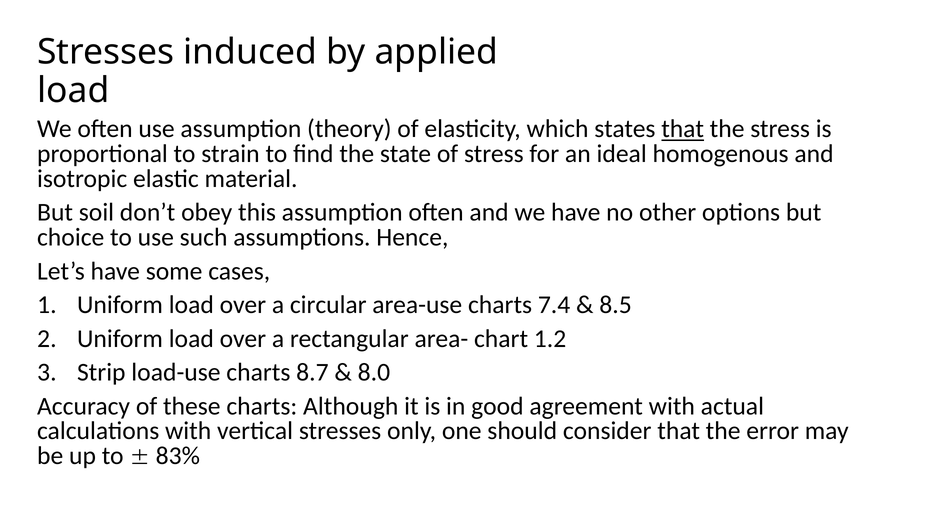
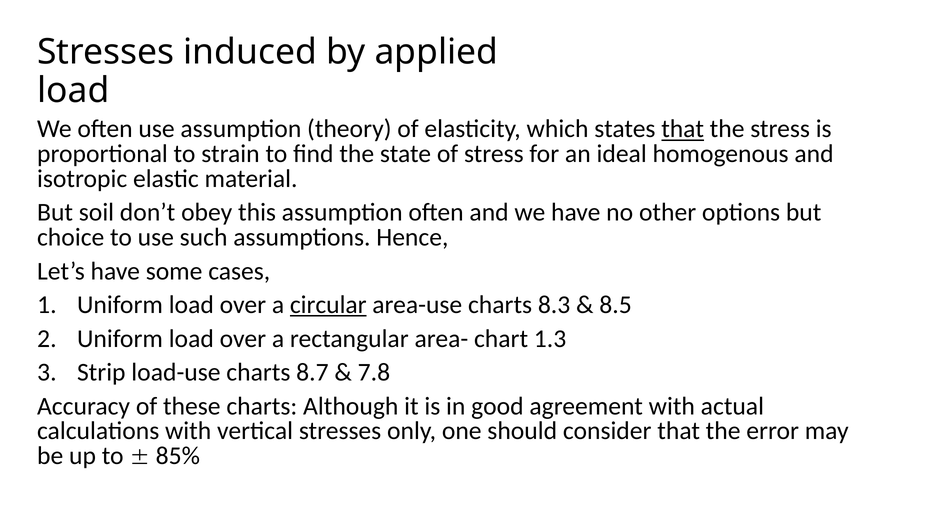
circular underline: none -> present
7.4: 7.4 -> 8.3
1.2: 1.2 -> 1.3
8.0: 8.0 -> 7.8
83%: 83% -> 85%
